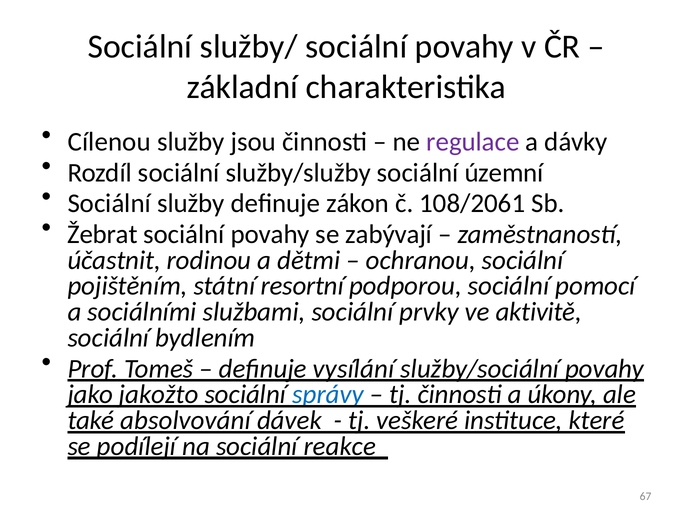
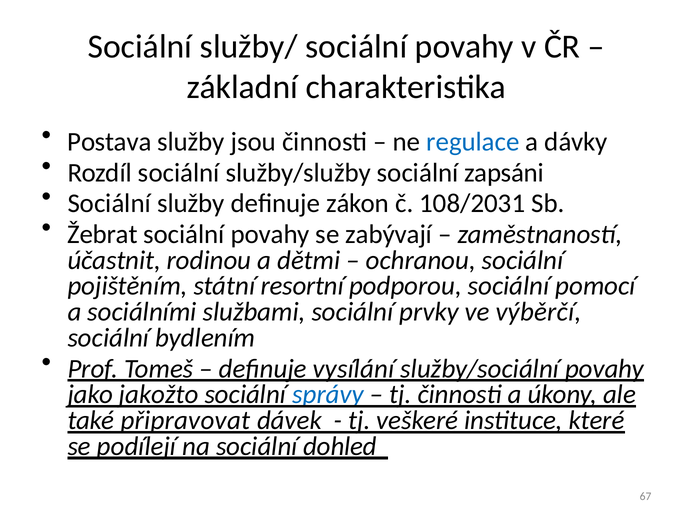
Cílenou: Cílenou -> Postava
regulace colour: purple -> blue
územní: územní -> zapsáni
108/2061: 108/2061 -> 108/2031
aktivitě: aktivitě -> výběrčí
absolvování: absolvování -> připravovat
reakce: reakce -> dohled
